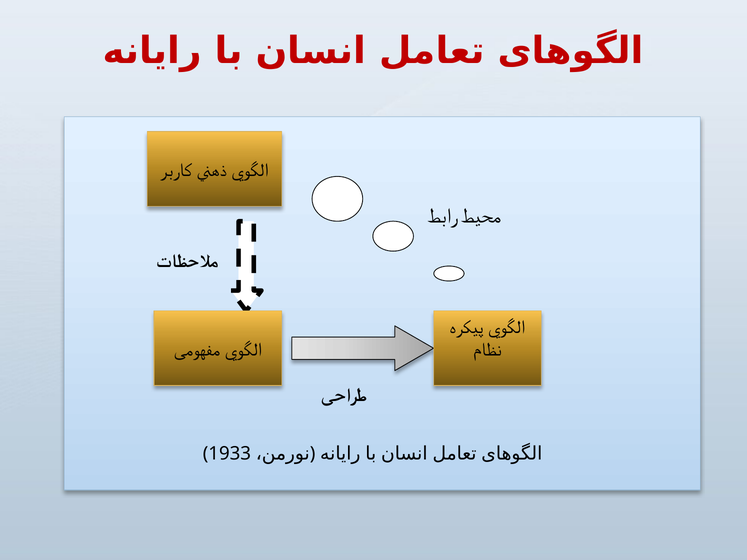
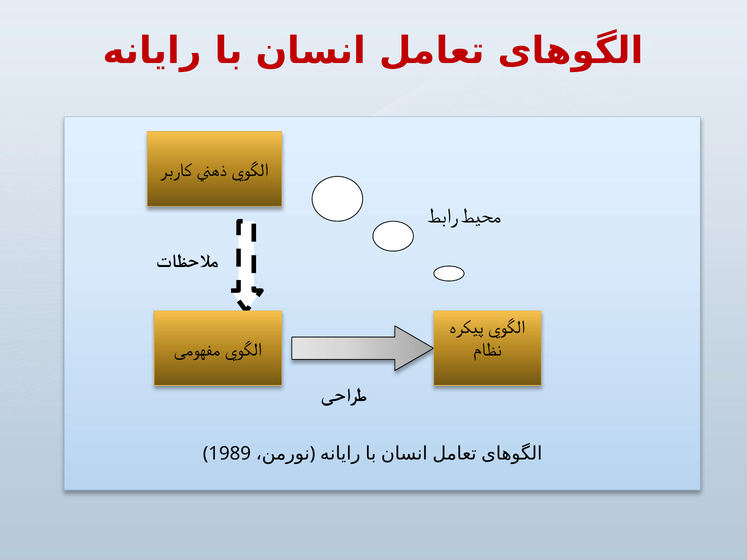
1933: 1933 -> 1989
